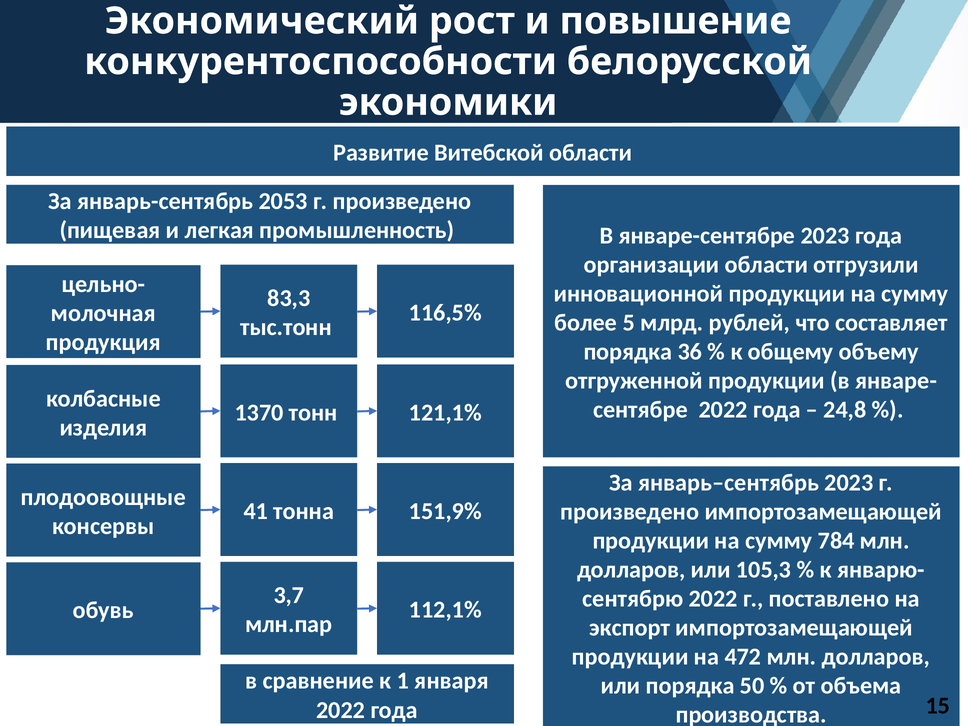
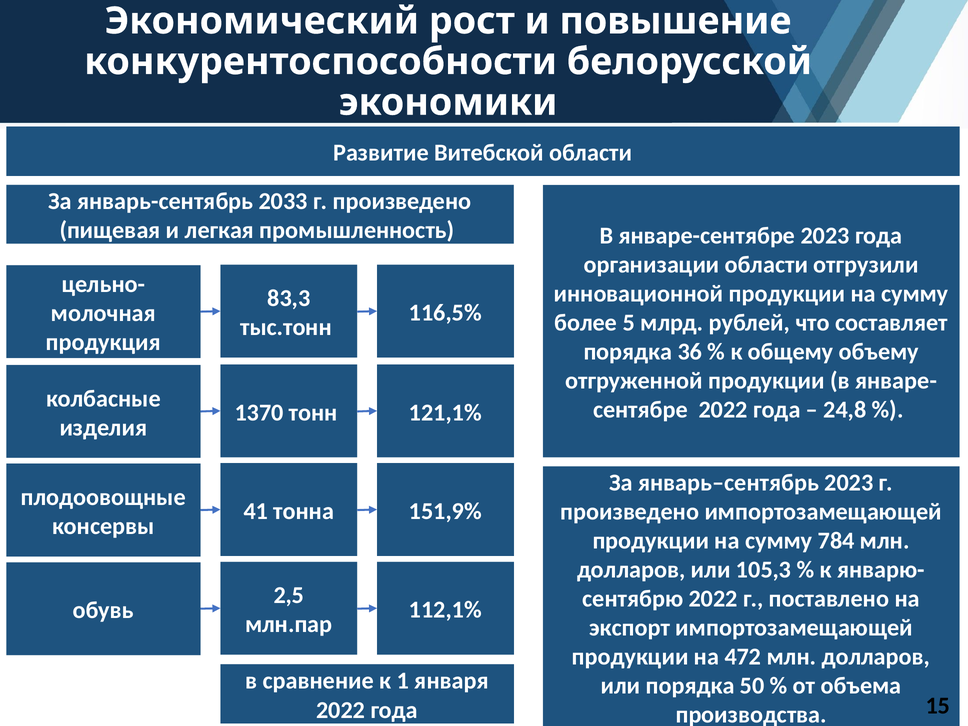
2053: 2053 -> 2033
3,7: 3,7 -> 2,5
